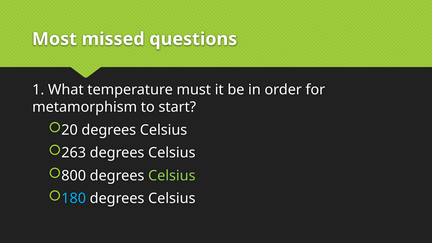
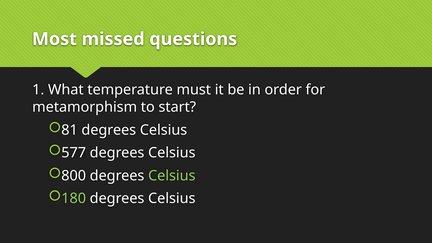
20: 20 -> 81
263: 263 -> 577
180 colour: light blue -> light green
